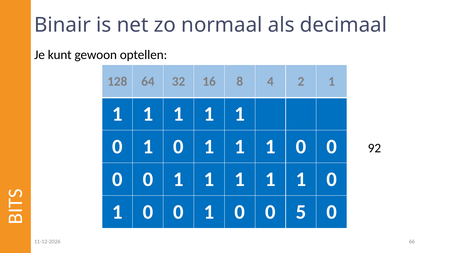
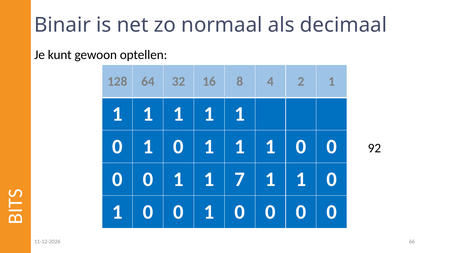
1 at (240, 179): 1 -> 7
5 at (301, 212): 5 -> 0
